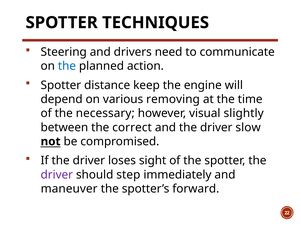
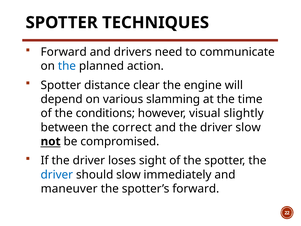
Steering at (64, 52): Steering -> Forward
keep: keep -> clear
removing: removing -> slamming
necessary: necessary -> conditions
driver at (57, 174) colour: purple -> blue
should step: step -> slow
